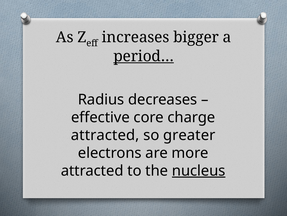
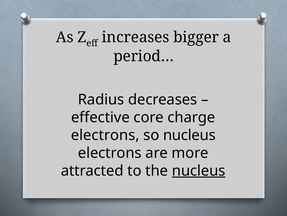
period… underline: present -> none
attracted at (105, 135): attracted -> electrons
so greater: greater -> nucleus
